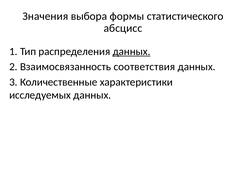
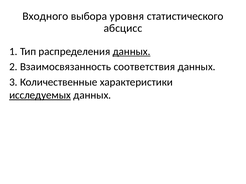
Значения: Значения -> Входного
формы: формы -> уровня
исследуемых underline: none -> present
